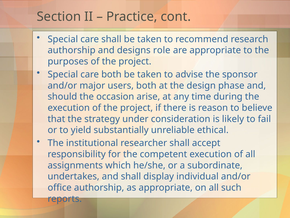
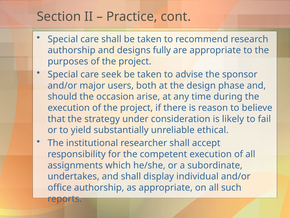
role: role -> fully
care both: both -> seek
